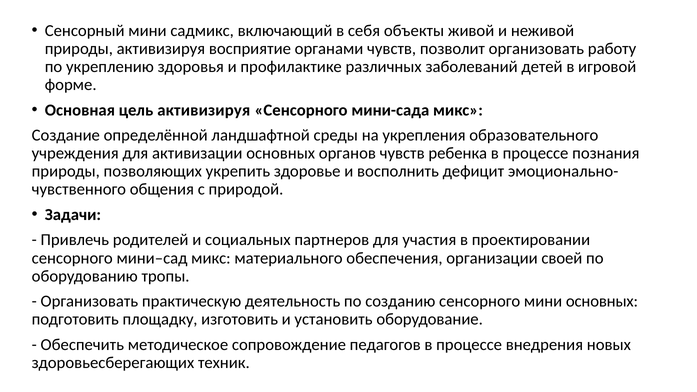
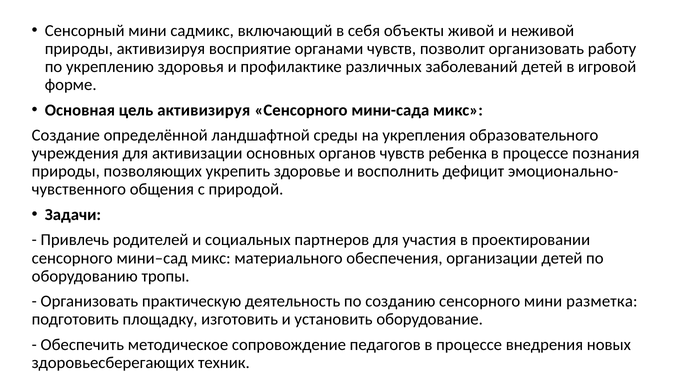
организации своей: своей -> детей
мини основных: основных -> разметка
